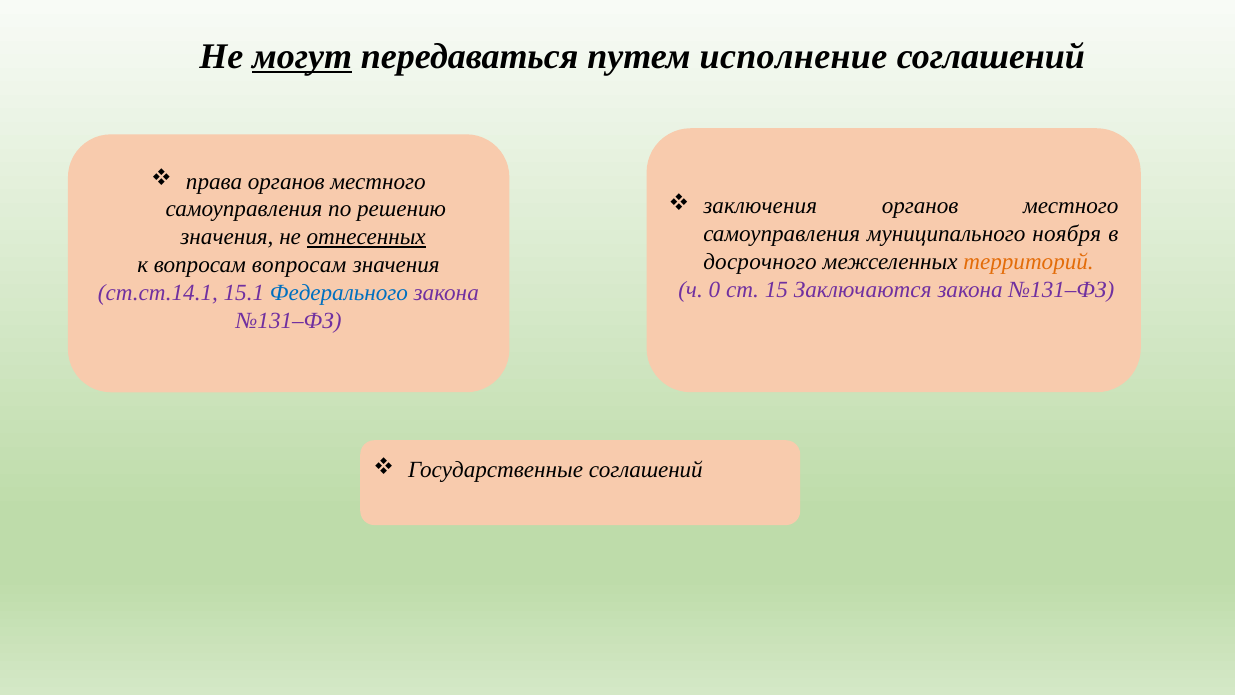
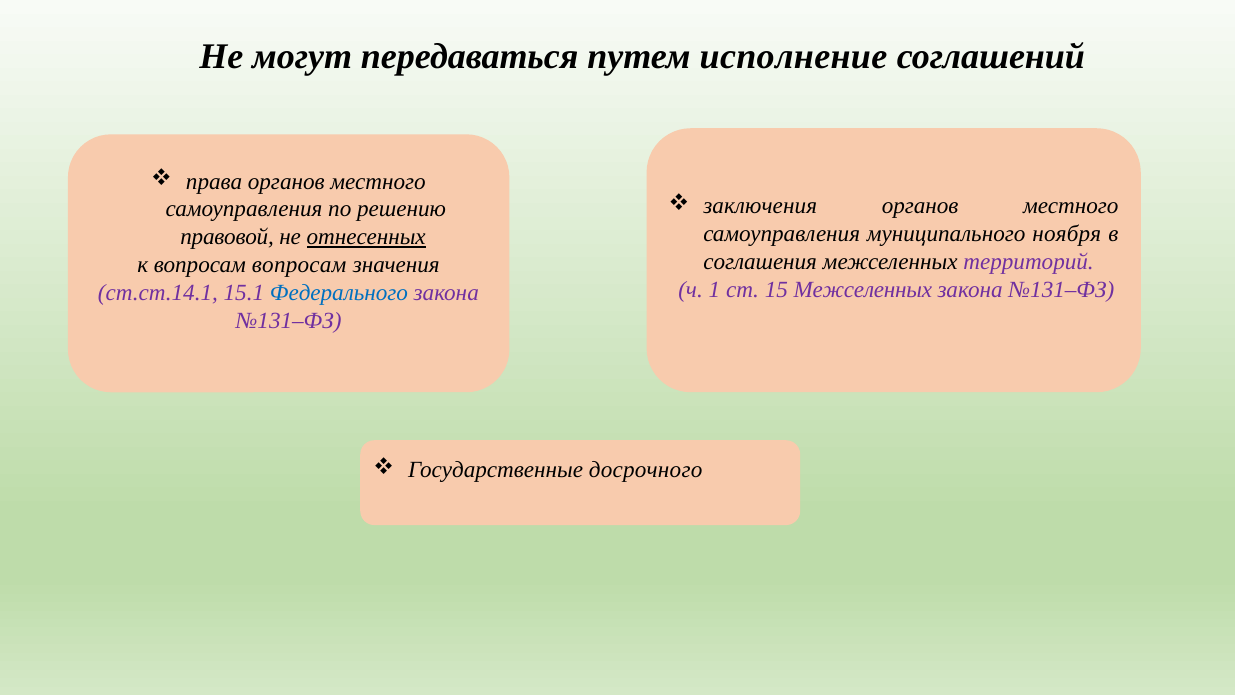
могут underline: present -> none
значения at (227, 237): значения -> правовой
досрочного: досрочного -> соглашения
территорий colour: orange -> purple
0: 0 -> 1
15 Заключаются: Заключаются -> Межселенных
Государственные соглашений: соглашений -> досрочного
